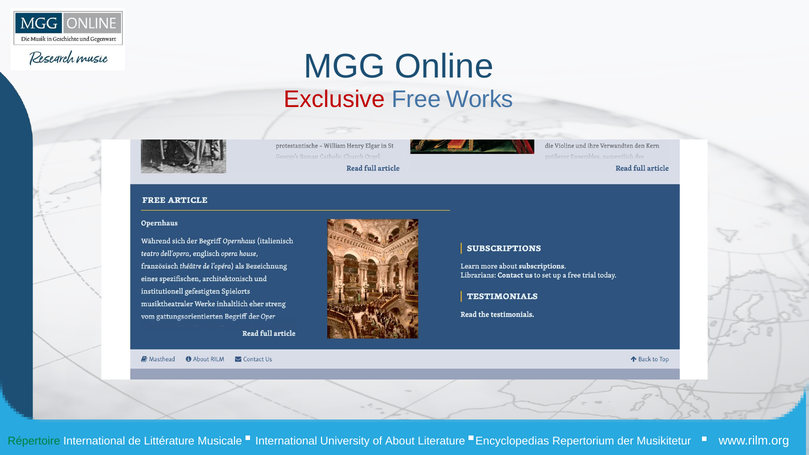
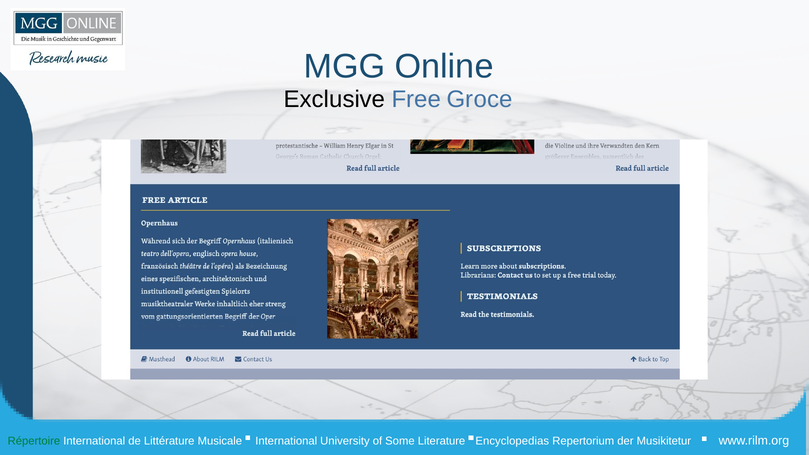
Exclusive colour: red -> black
Works: Works -> Groce
About: About -> Some
